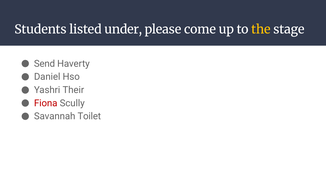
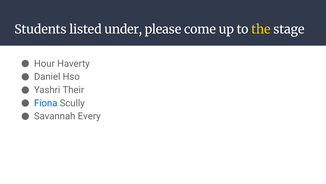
Send: Send -> Hour
Fiona colour: red -> blue
Toilet: Toilet -> Every
